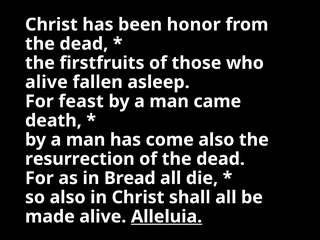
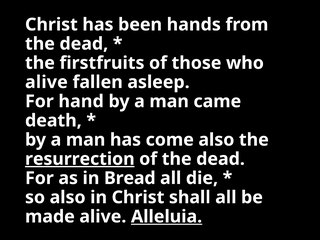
honor: honor -> hands
feast: feast -> hand
resurrection underline: none -> present
